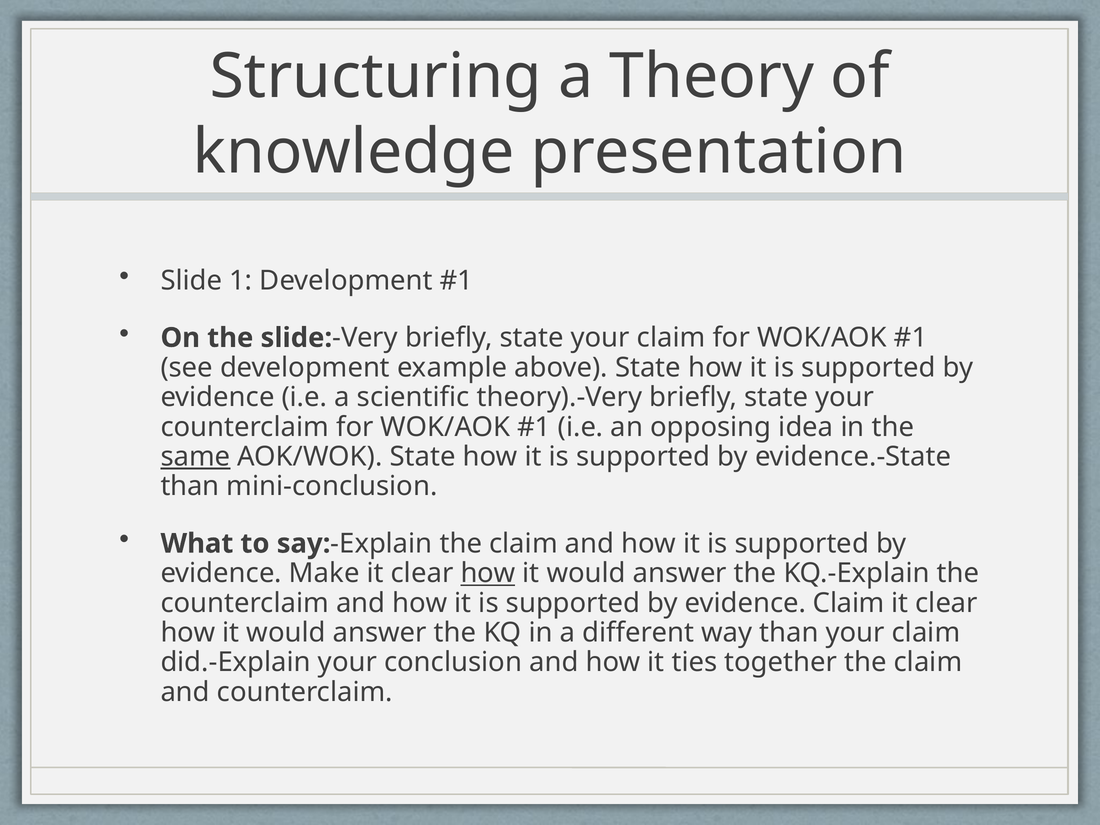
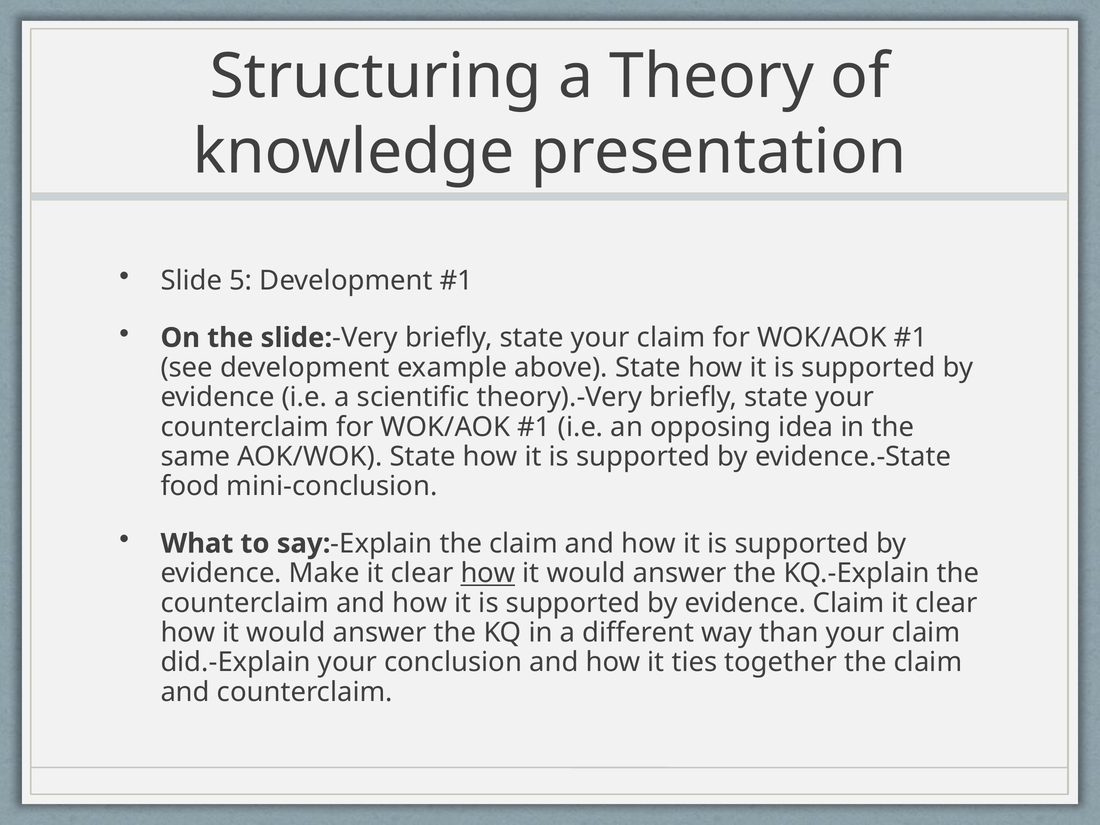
1: 1 -> 5
same underline: present -> none
than at (190, 486): than -> food
